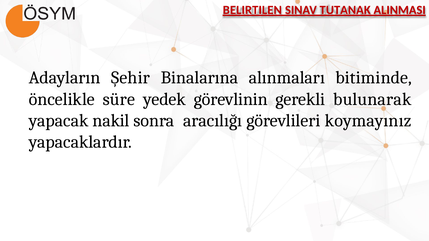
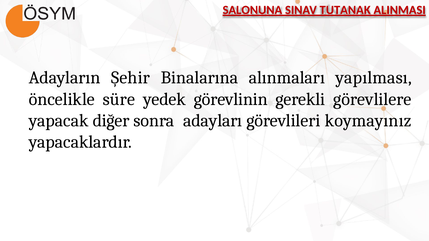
BELIRTILEN: BELIRTILEN -> SALONUNA
bitiminde: bitiminde -> yapılması
bulunarak: bulunarak -> görevlilere
nakil: nakil -> diğer
aracılığı: aracılığı -> adayları
